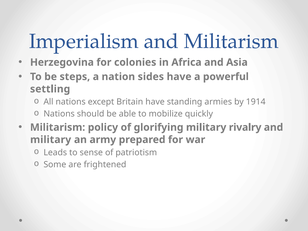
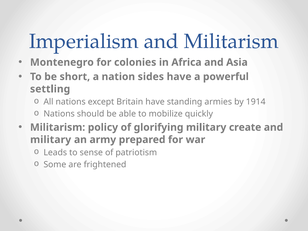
Herzegovina: Herzegovina -> Montenegro
steps: steps -> short
rivalry: rivalry -> create
